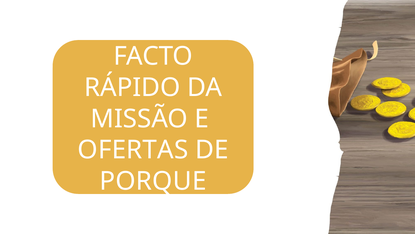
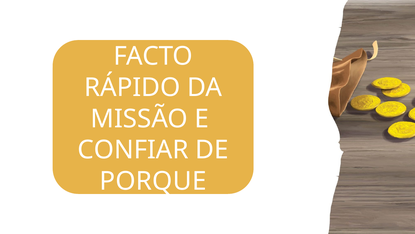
OFERTAS: OFERTAS -> CONFIAR
